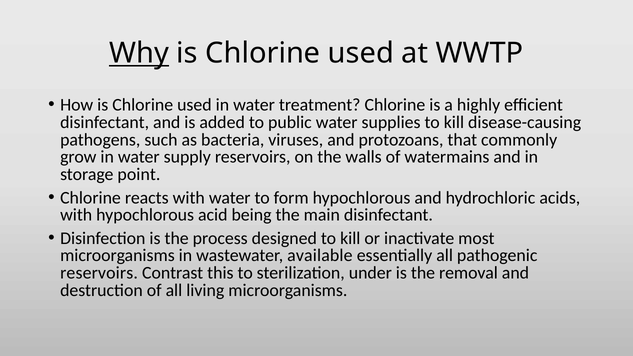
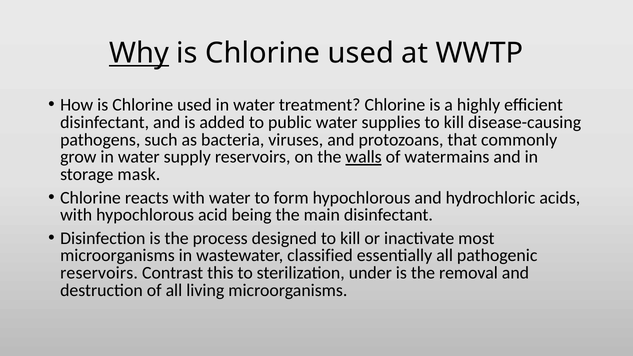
walls underline: none -> present
point: point -> mask
available: available -> classified
